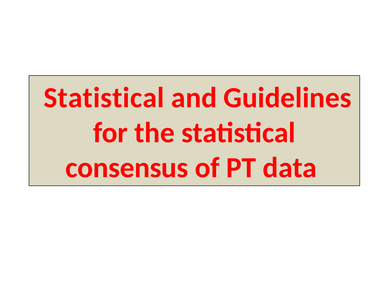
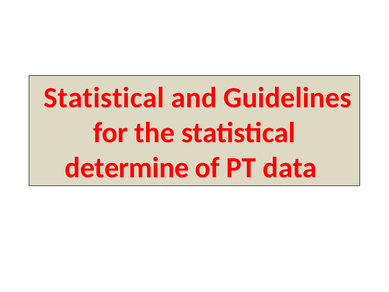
consensus: consensus -> determine
